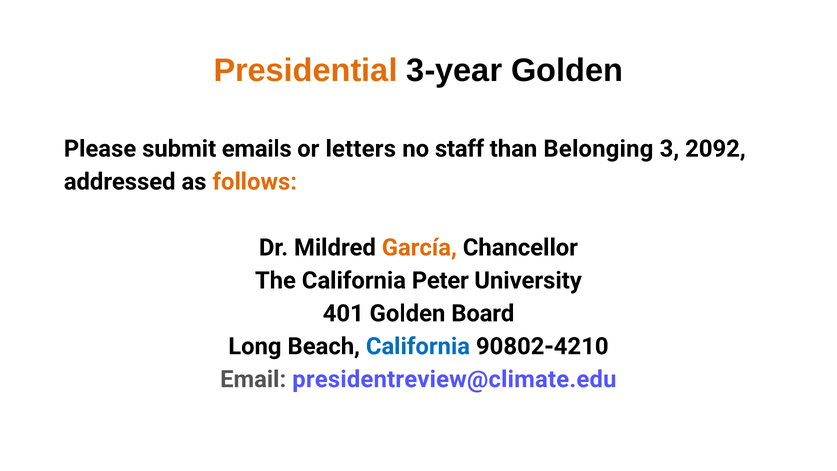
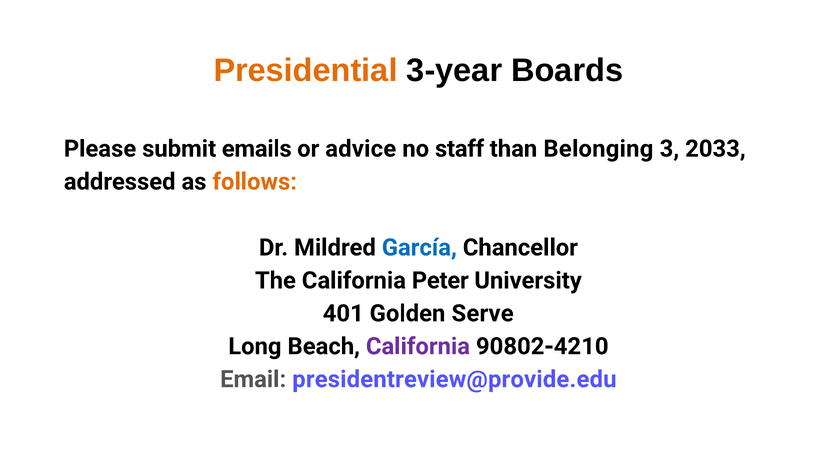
3-year Golden: Golden -> Boards
letters: letters -> advice
2092: 2092 -> 2033
García colour: orange -> blue
Board: Board -> Serve
California at (418, 346) colour: blue -> purple
presidentreview@climate.edu: presidentreview@climate.edu -> presidentreview@provide.edu
